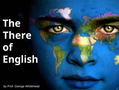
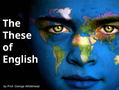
There: There -> These
